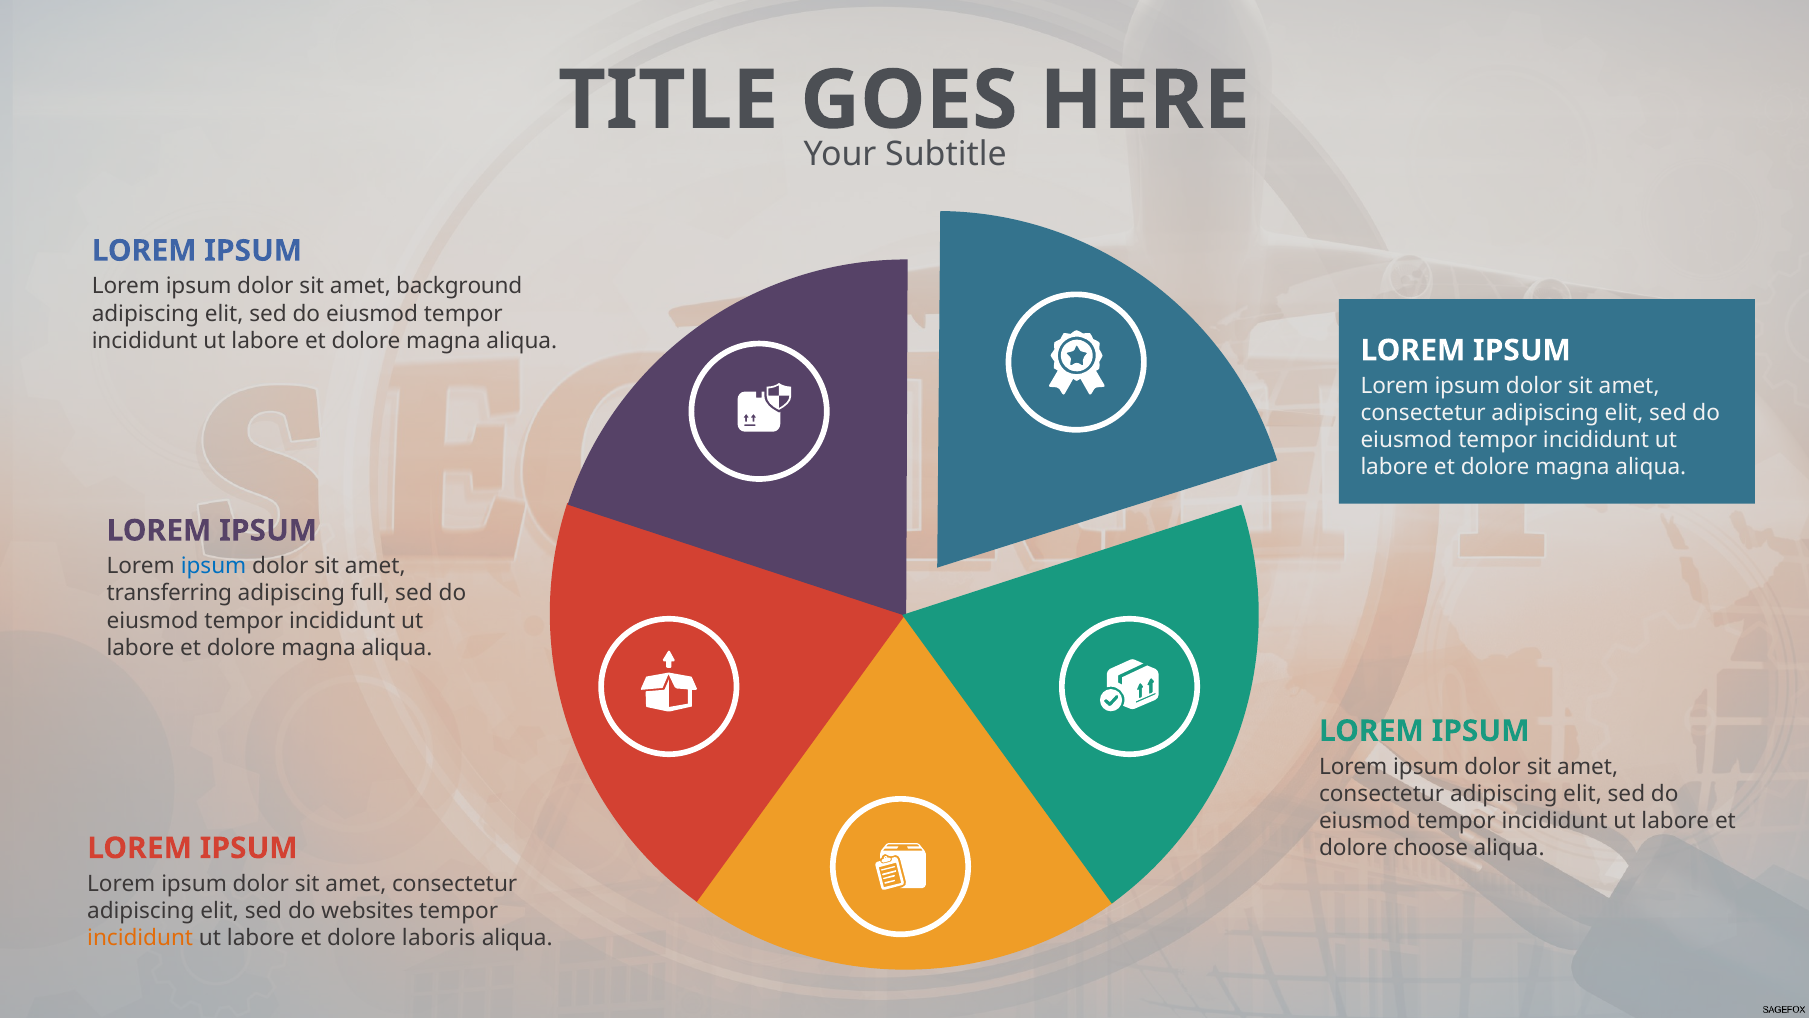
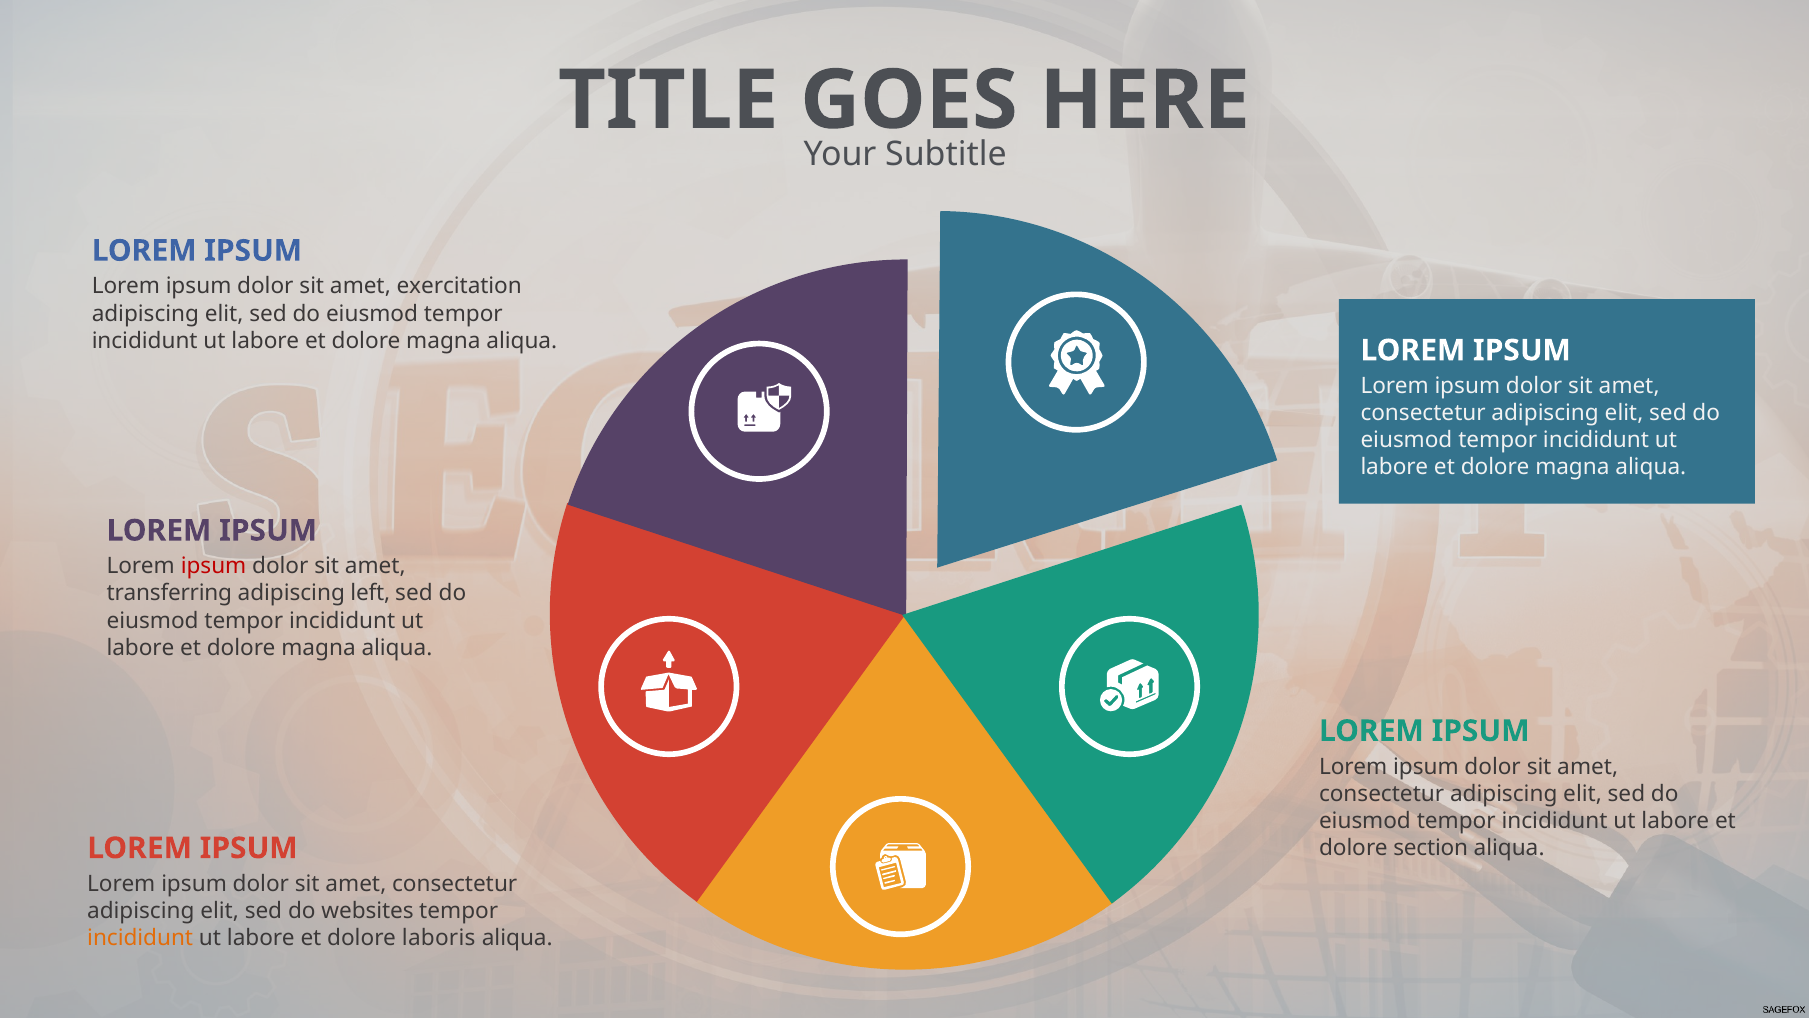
background: background -> exercitation
ipsum at (214, 566) colour: blue -> red
full: full -> left
choose: choose -> section
